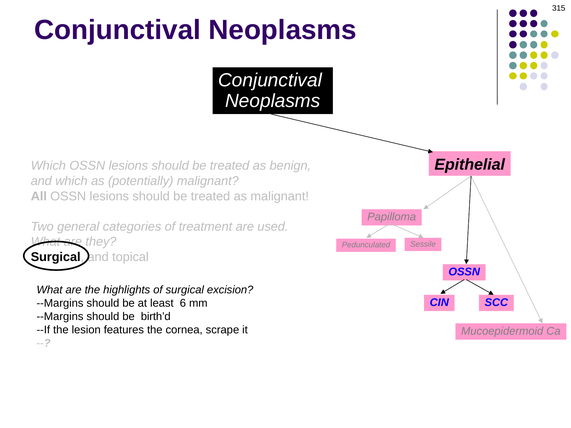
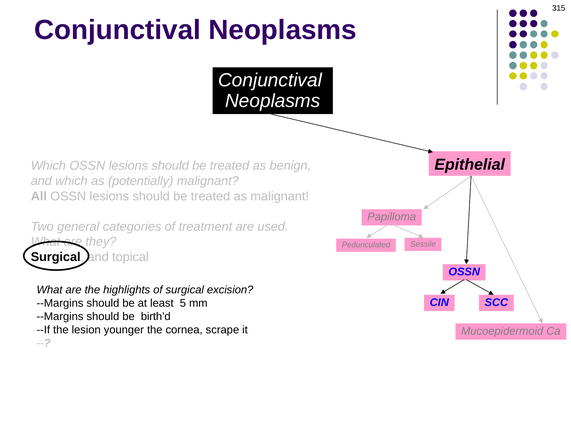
6: 6 -> 5
features: features -> younger
